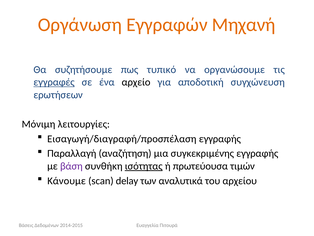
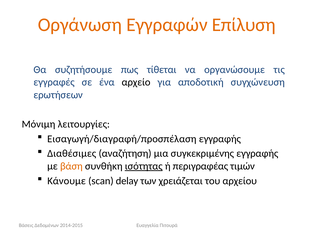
Μηχανή: Μηχανή -> Επίλυση
τυπικό: τυπικό -> τίθεται
εγγραφές underline: present -> none
Παραλλαγή: Παραλλαγή -> Διαθέσιμες
βάση colour: purple -> orange
πρωτεύουσα: πρωτεύουσα -> περιγραφέας
αναλυτικά: αναλυτικά -> χρειάζεται
